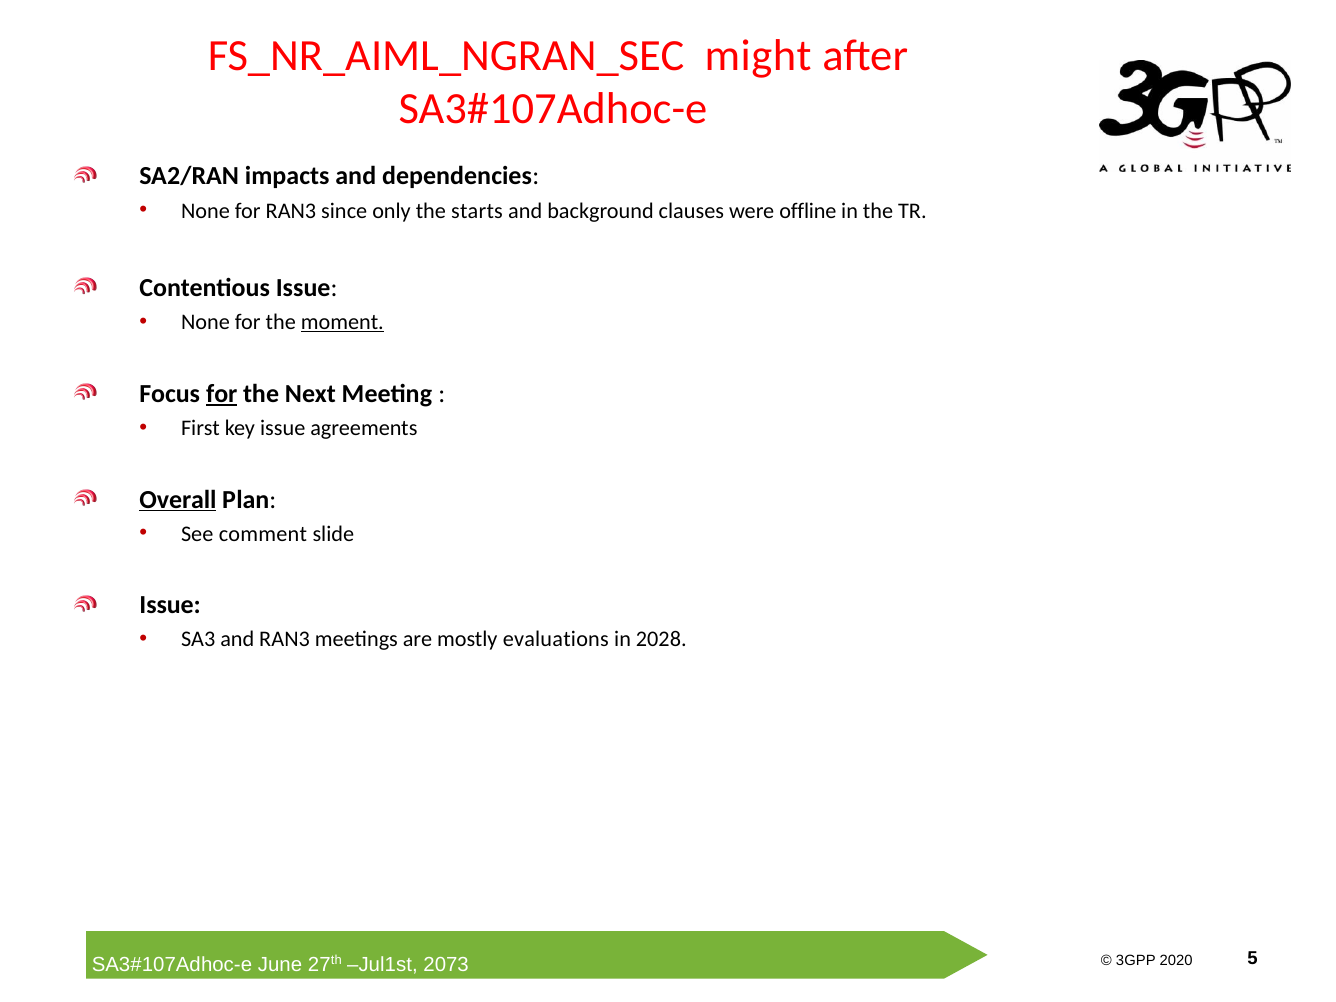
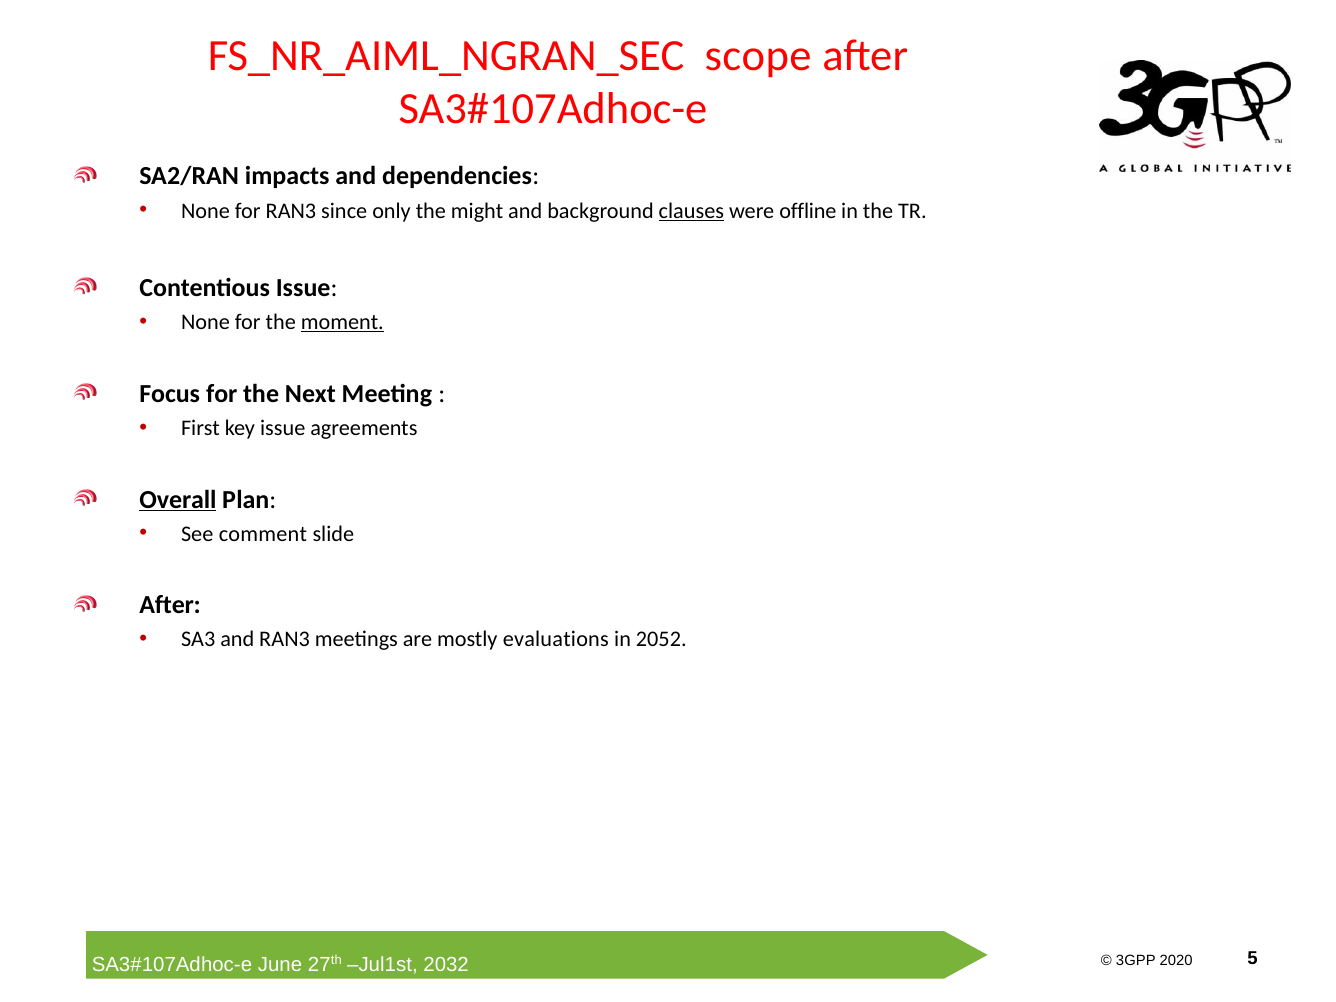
might: might -> scope
starts: starts -> might
clauses underline: none -> present
for at (222, 394) underline: present -> none
Issue at (170, 605): Issue -> After
2028: 2028 -> 2052
2073: 2073 -> 2032
